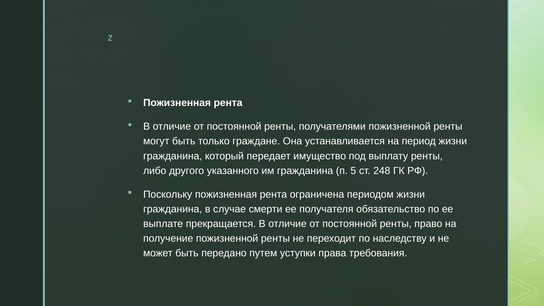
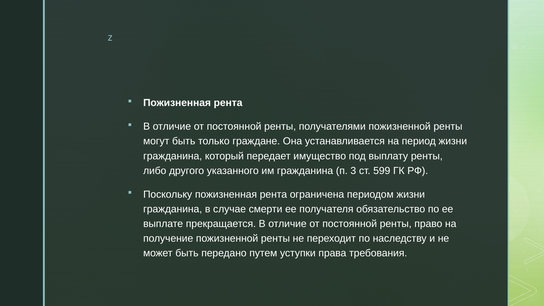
5: 5 -> 3
248: 248 -> 599
